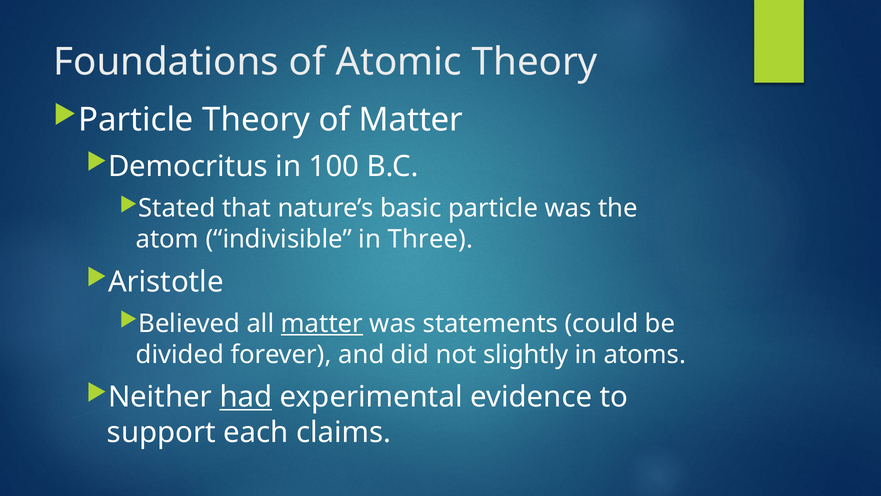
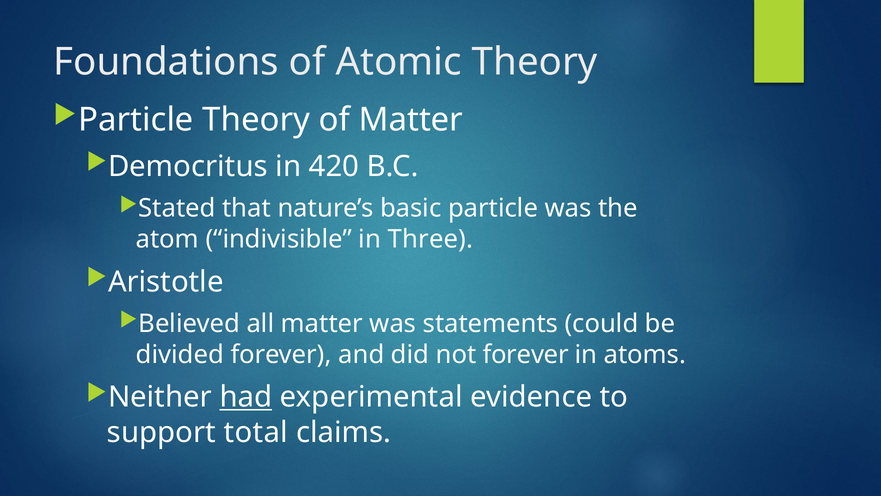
100: 100 -> 420
matter at (322, 324) underline: present -> none
not slightly: slightly -> forever
each: each -> total
